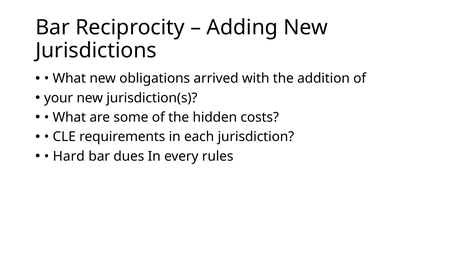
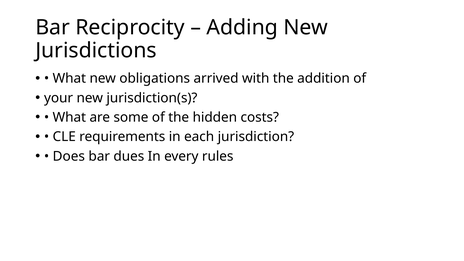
Hard: Hard -> Does
